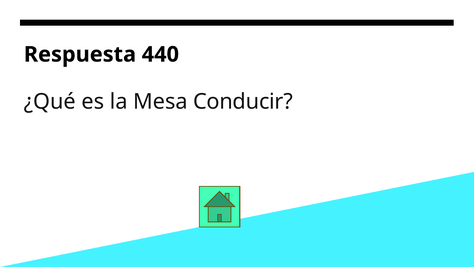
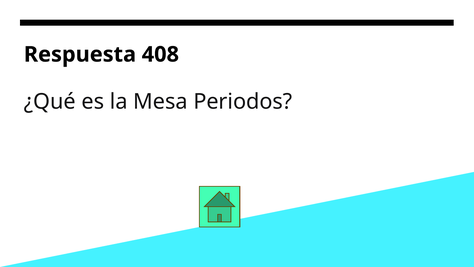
440: 440 -> 408
Conducir: Conducir -> Periodos
